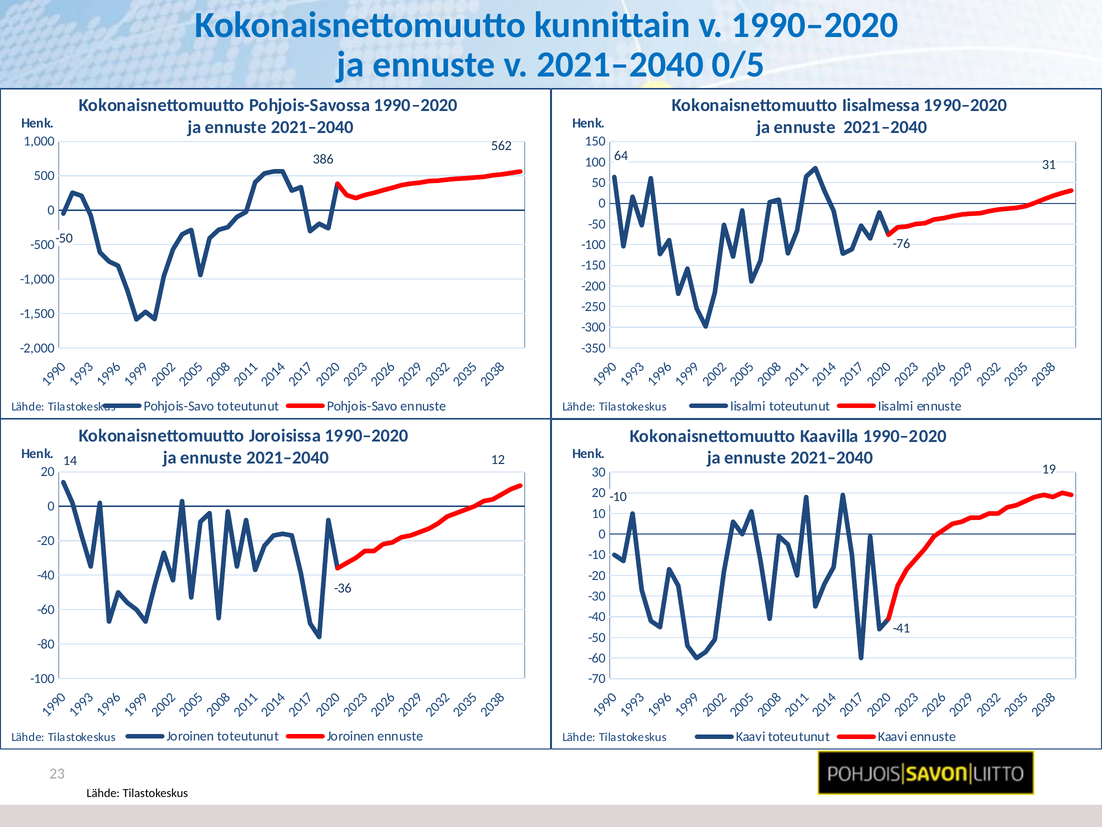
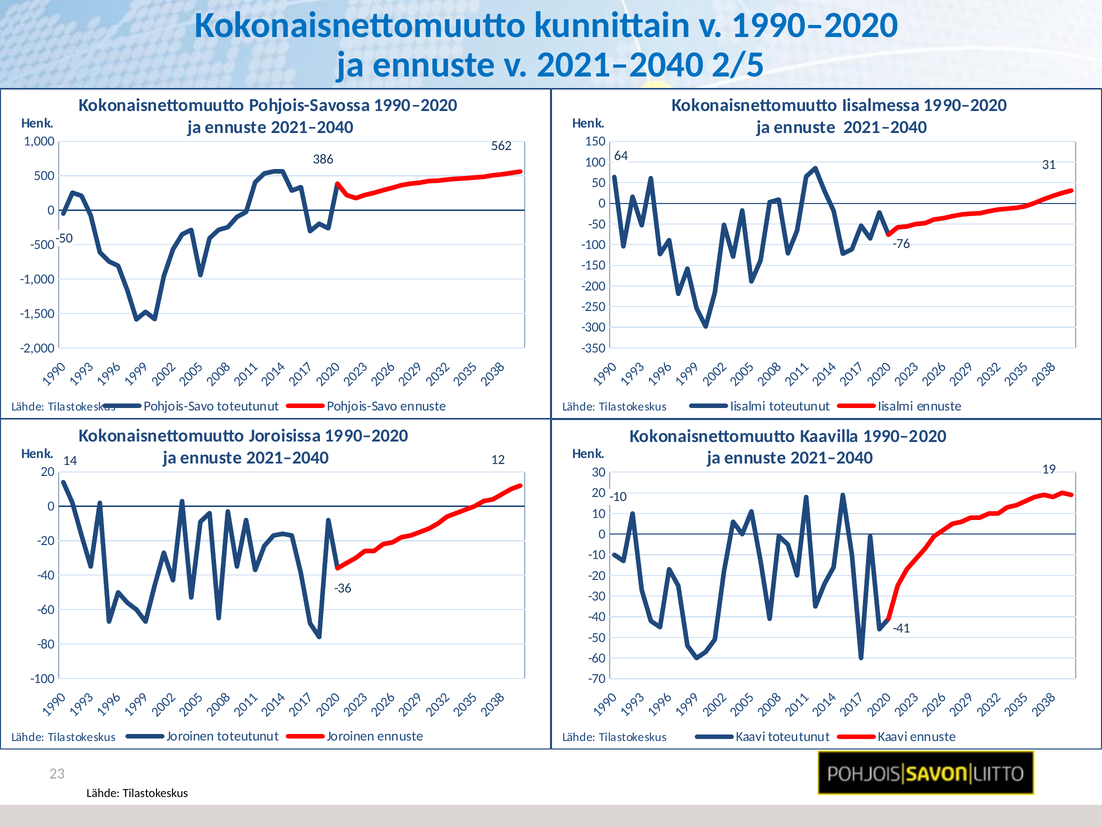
0/5: 0/5 -> 2/5
